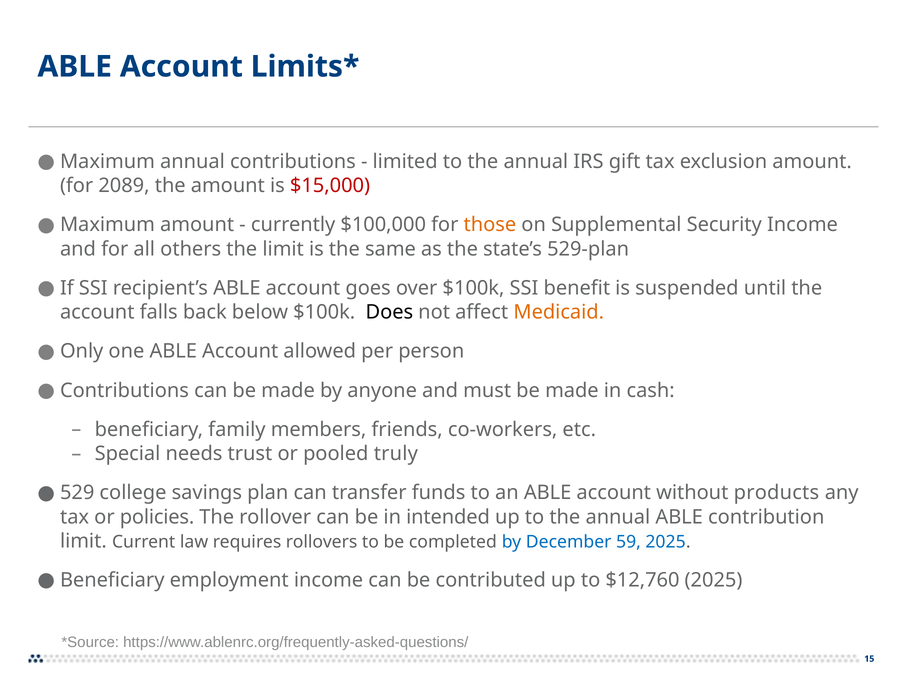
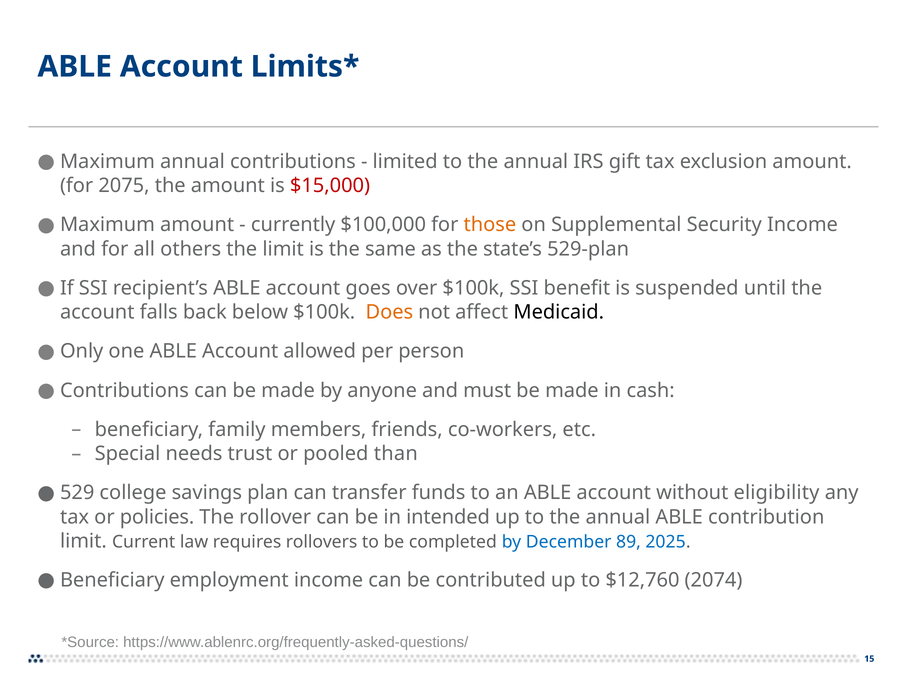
2089: 2089 -> 2075
Does colour: black -> orange
Medicaid colour: orange -> black
truly: truly -> than
products: products -> eligibility
59: 59 -> 89
$12,760 2025: 2025 -> 2074
